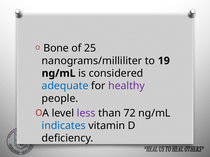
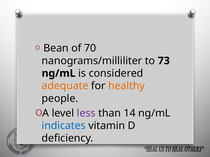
Bone: Bone -> Bean
25: 25 -> 70
19: 19 -> 73
adequate colour: blue -> orange
healthy colour: purple -> orange
72: 72 -> 14
